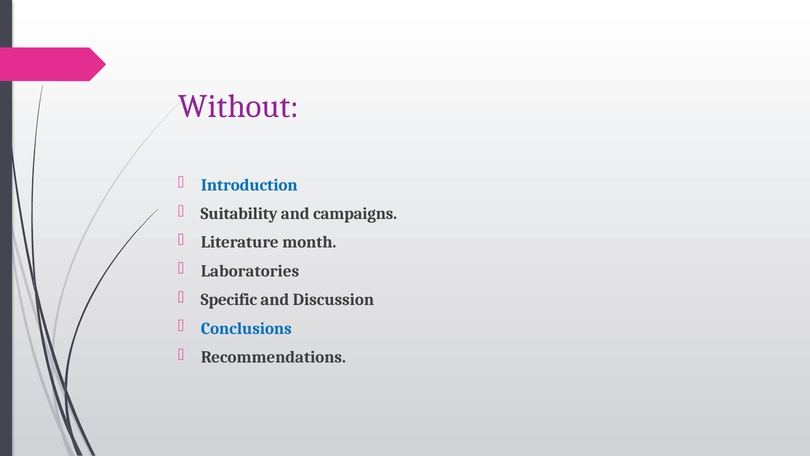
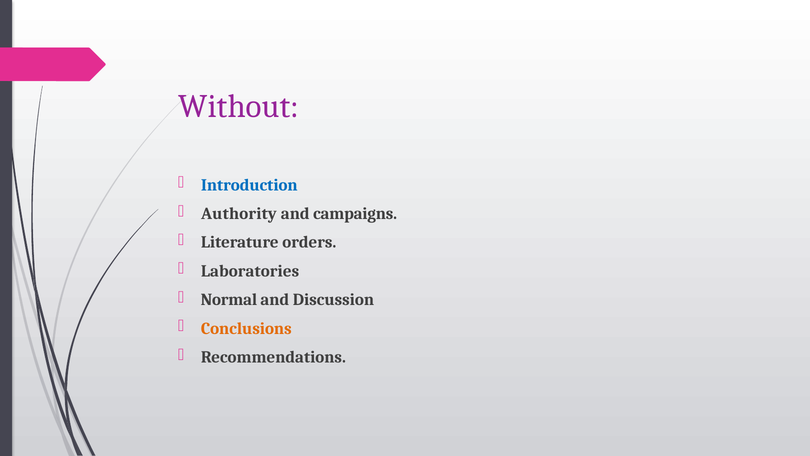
Suitability: Suitability -> Authority
month: month -> orders
Specific: Specific -> Normal
Conclusions colour: blue -> orange
